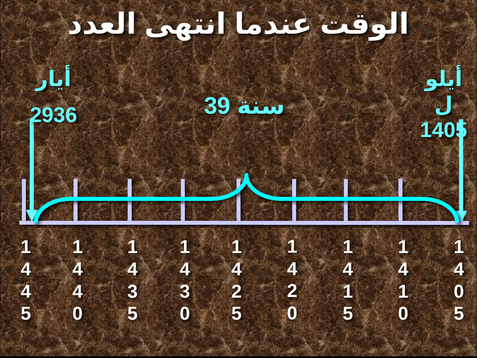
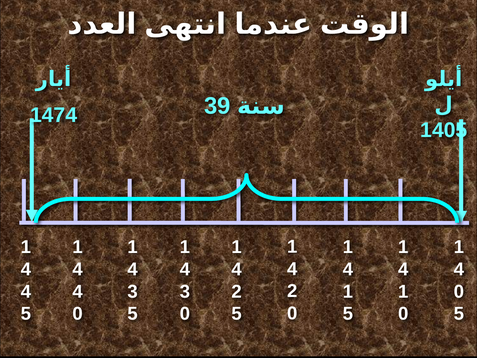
2936: 2936 -> 1474
